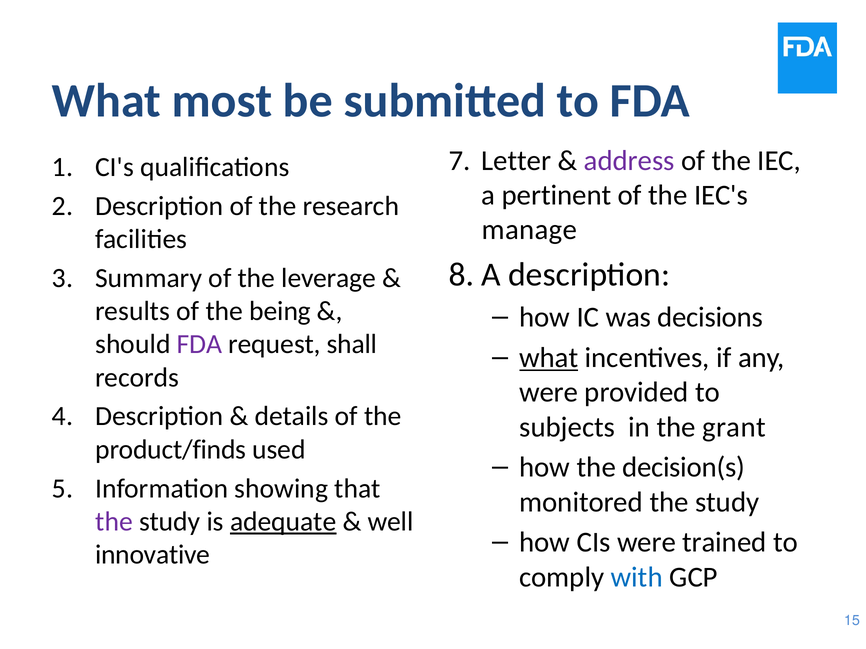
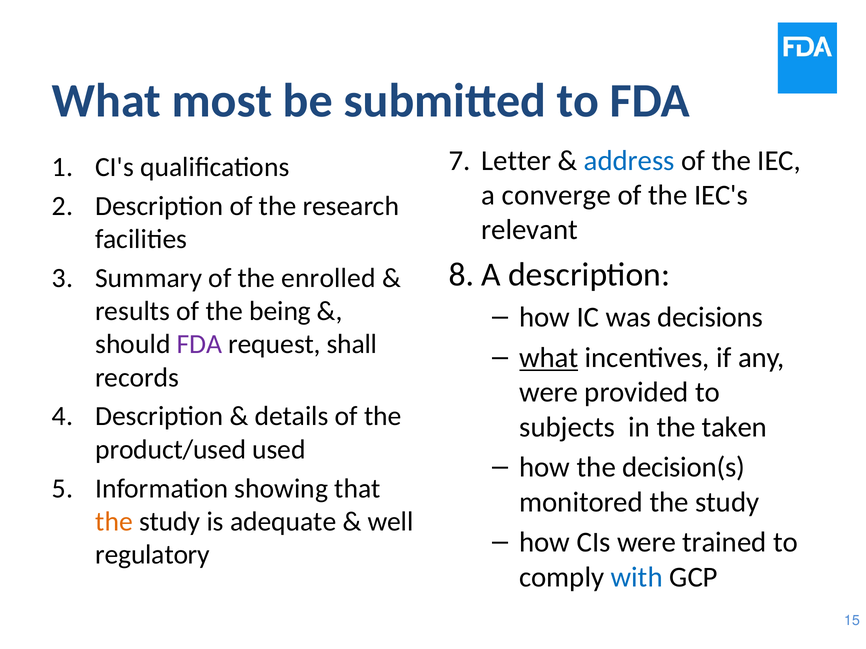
address colour: purple -> blue
pertinent: pertinent -> converge
manage: manage -> relevant
leverage: leverage -> enrolled
grant: grant -> taken
product/finds: product/finds -> product/used
the at (114, 522) colour: purple -> orange
adequate underline: present -> none
innovative: innovative -> regulatory
